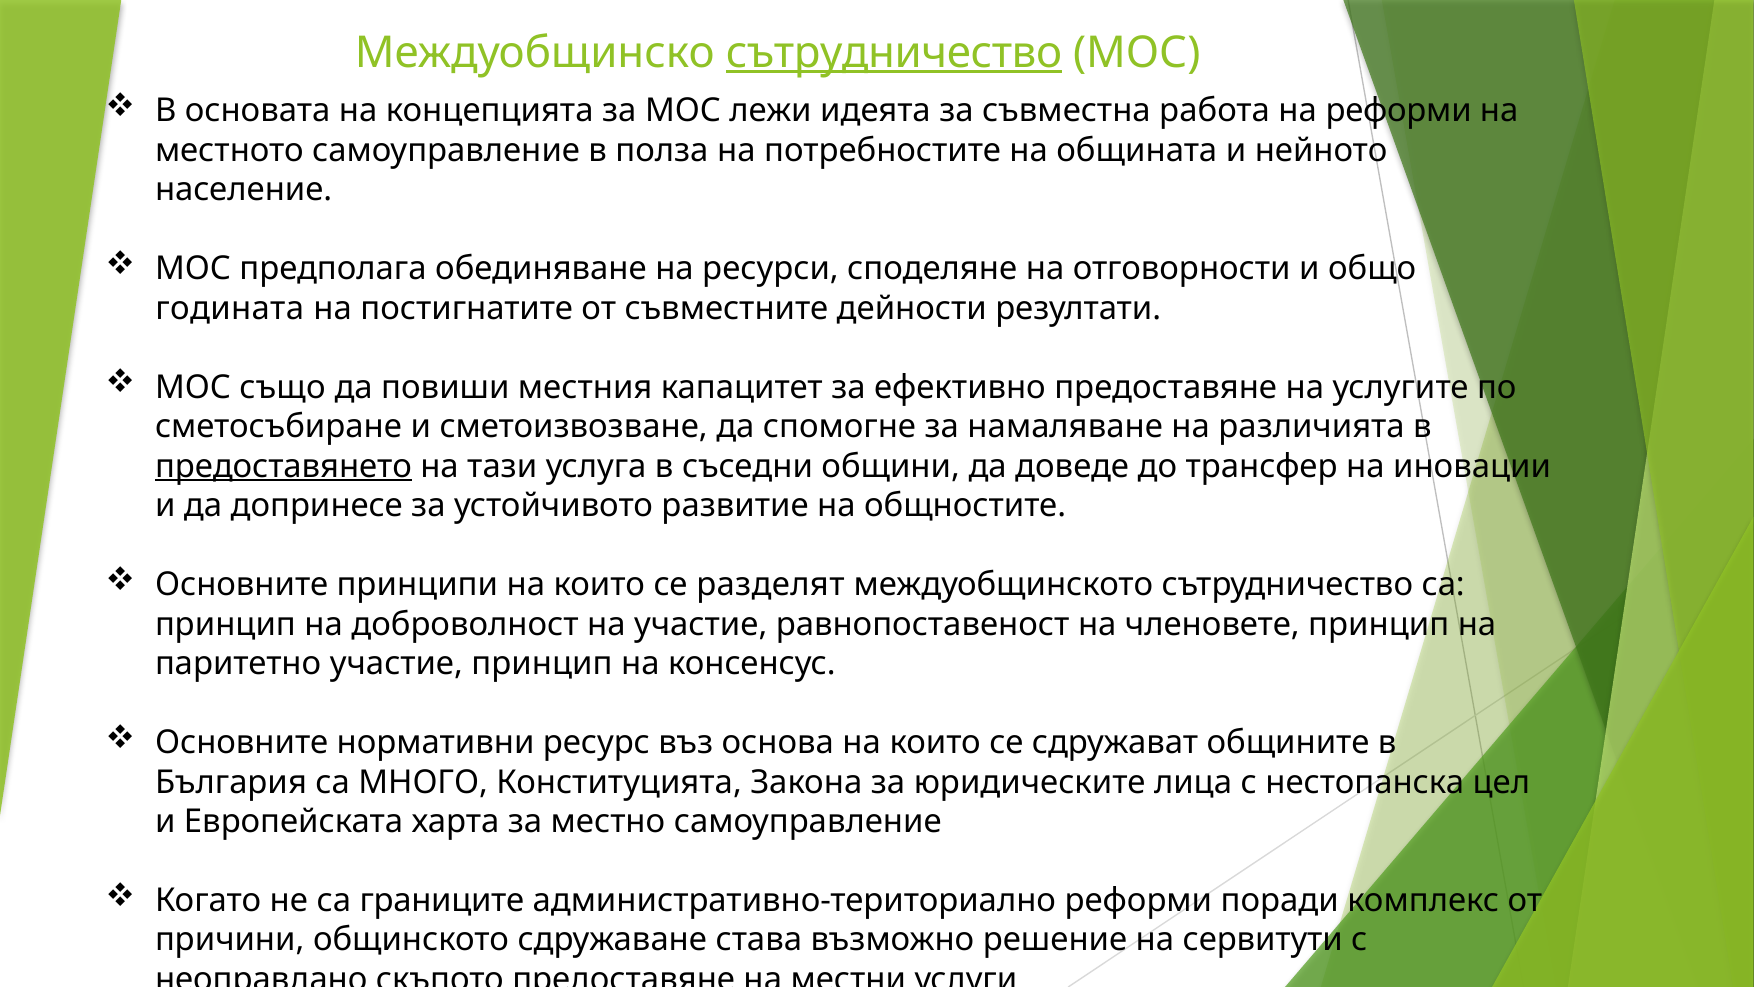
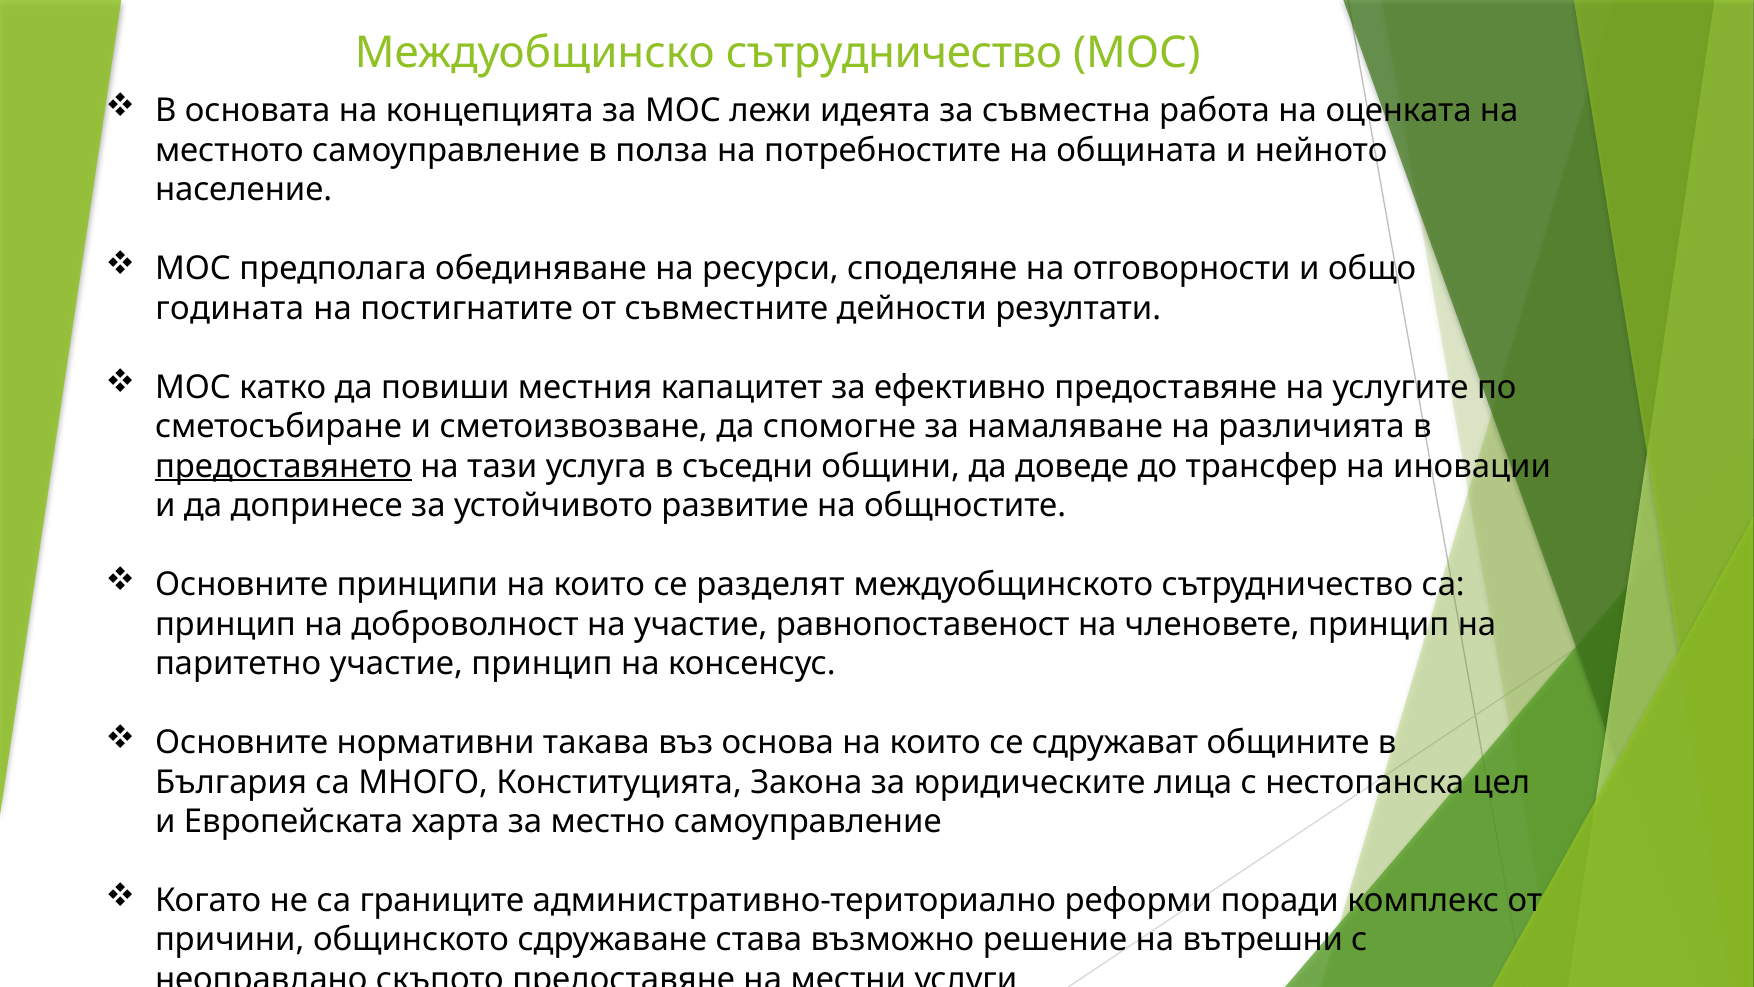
сътрудничество at (894, 53) underline: present -> none
на реформи: реформи -> оценката
също: също -> катко
ресурс: ресурс -> такава
сервитути: сервитути -> вътрешни
